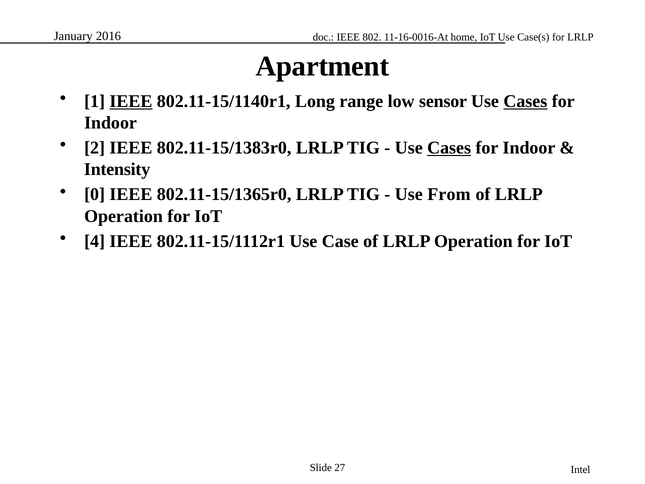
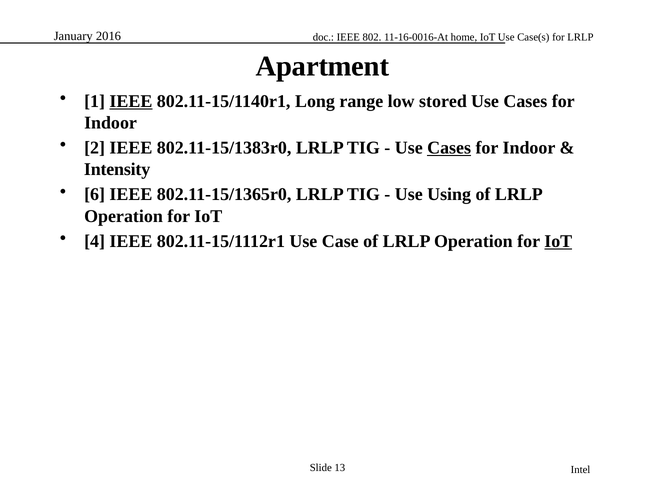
sensor: sensor -> stored
Cases at (525, 101) underline: present -> none
0: 0 -> 6
From: From -> Using
IoT at (558, 241) underline: none -> present
27: 27 -> 13
